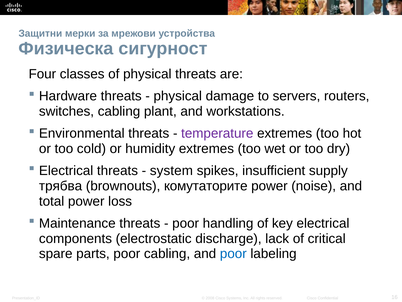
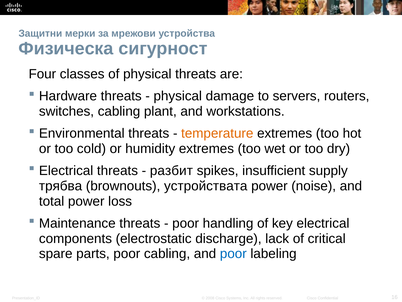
temperature colour: purple -> orange
system: system -> разбит
комутаторите: комутаторите -> устройствата
